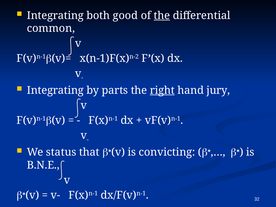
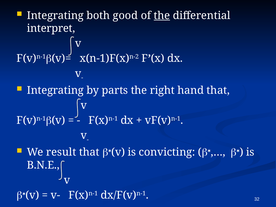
common: common -> interpret
right underline: present -> none
hand jury: jury -> that
status: status -> result
